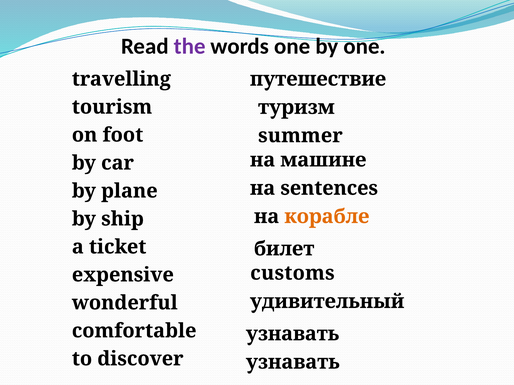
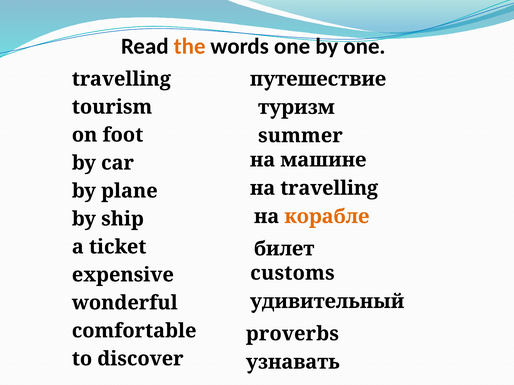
the colour: purple -> orange
на sentences: sentences -> travelling
узнавать at (293, 334): узнавать -> proverbs
